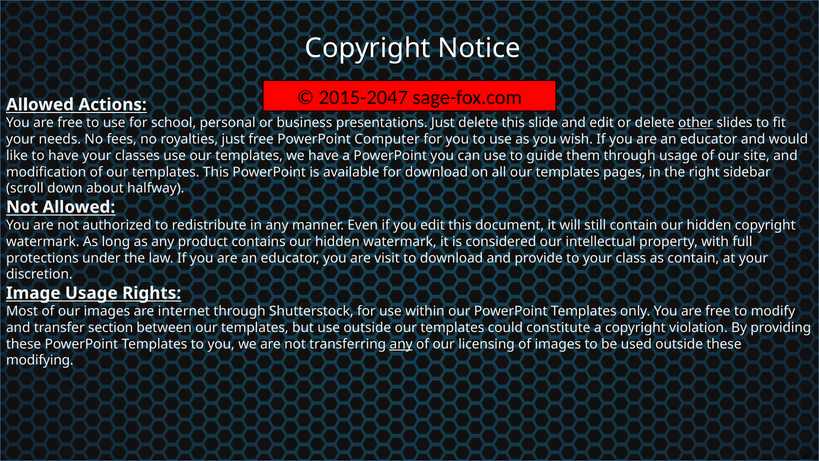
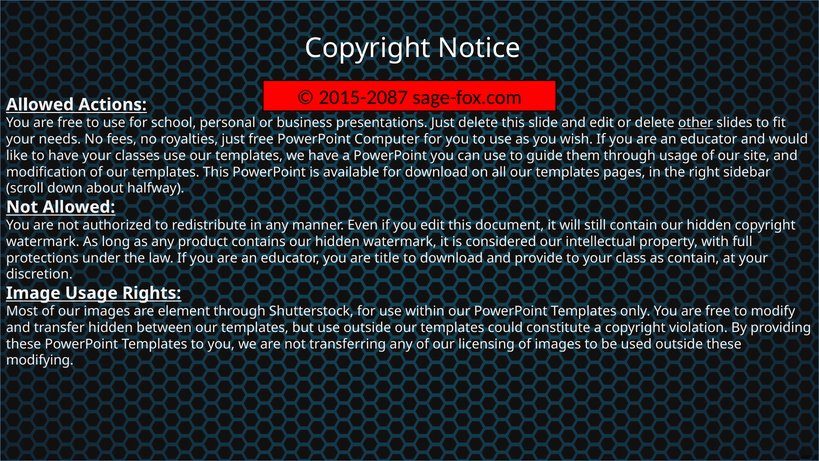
2015-2047: 2015-2047 -> 2015-2087
visit: visit -> title
internet: internet -> element
transfer section: section -> hidden
any at (401, 344) underline: present -> none
